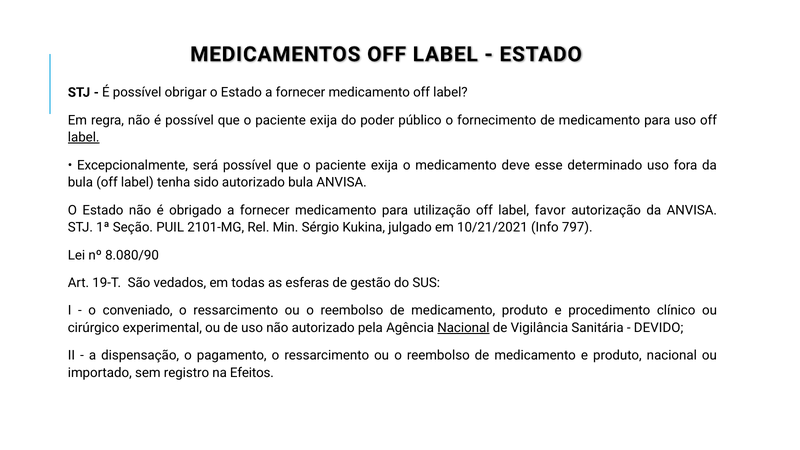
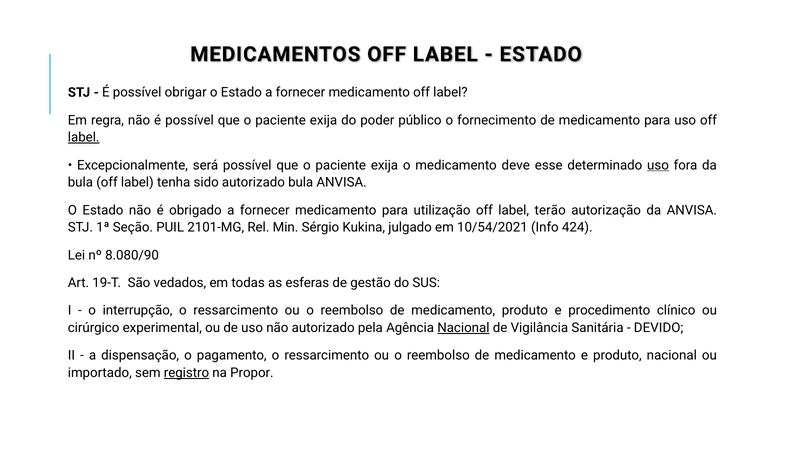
uso at (658, 165) underline: none -> present
favor: favor -> terão
10/21/2021: 10/21/2021 -> 10/54/2021
797: 797 -> 424
conveniado: conveniado -> interrupção
registro underline: none -> present
Efeitos: Efeitos -> Propor
